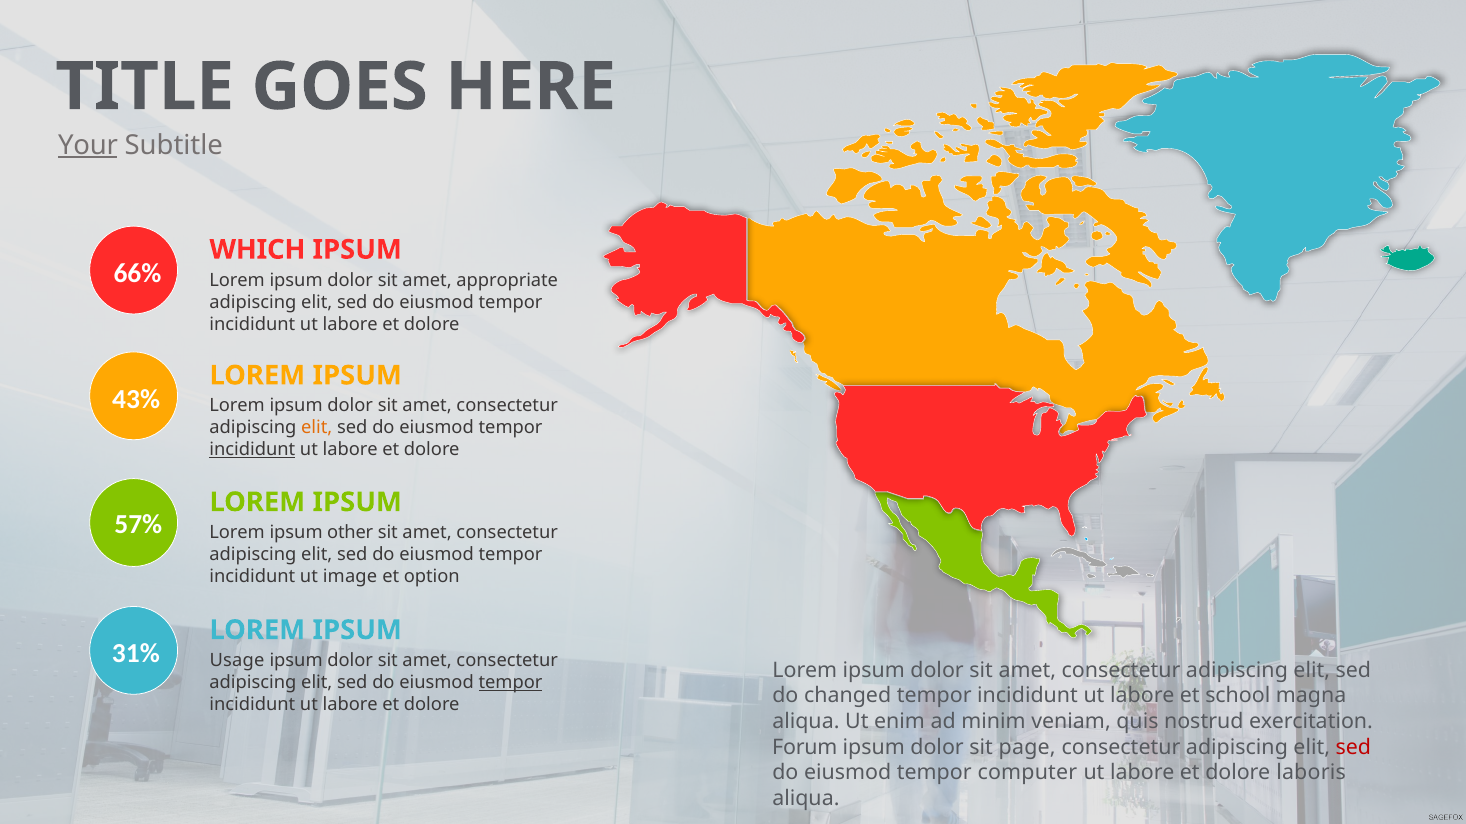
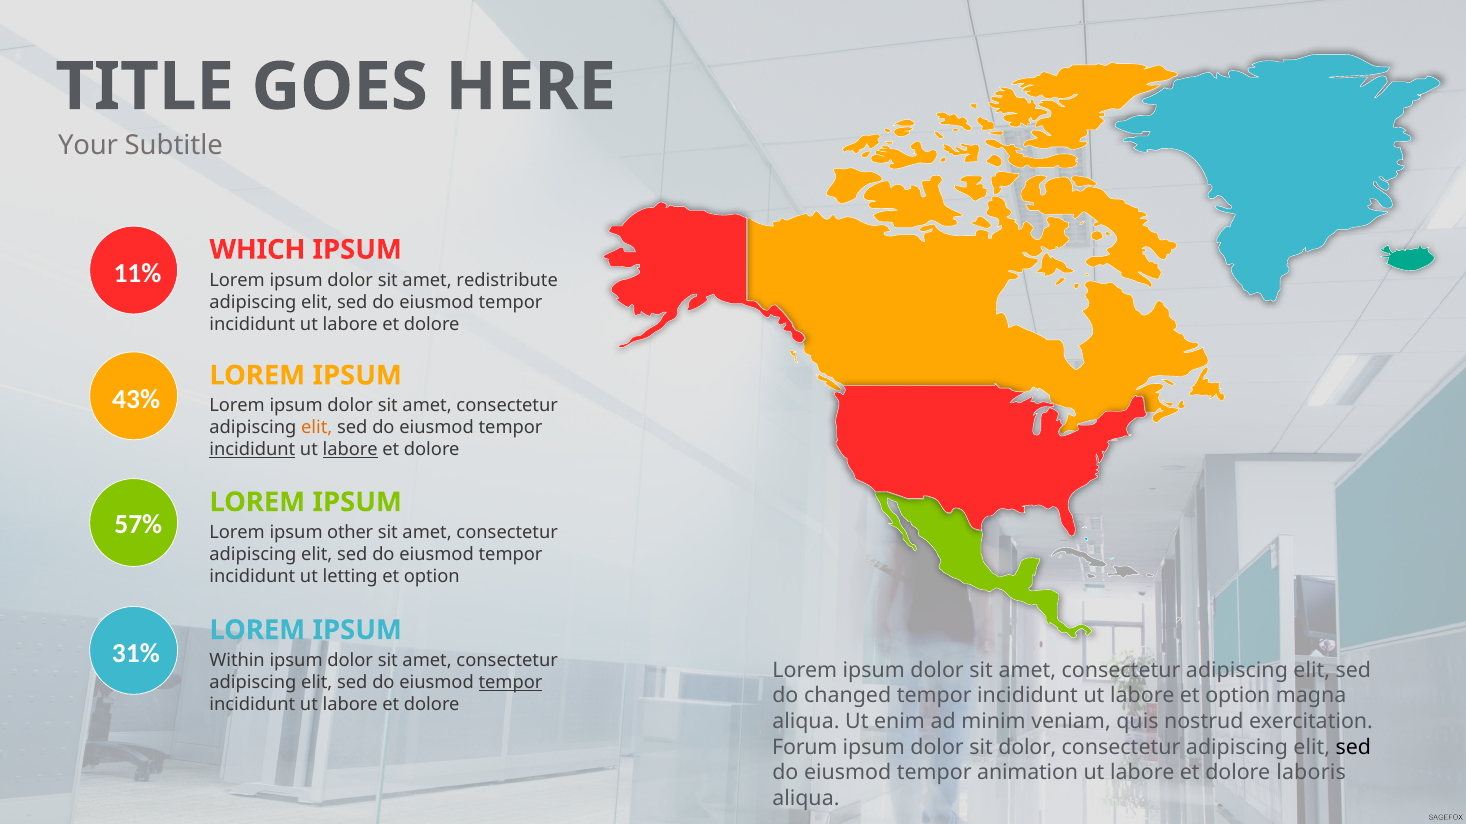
Your underline: present -> none
66%: 66% -> 11%
appropriate: appropriate -> redistribute
labore at (350, 450) underline: none -> present
image: image -> letting
Usage: Usage -> Within
labore et school: school -> option
sit page: page -> dolor
sed at (1353, 748) colour: red -> black
computer: computer -> animation
